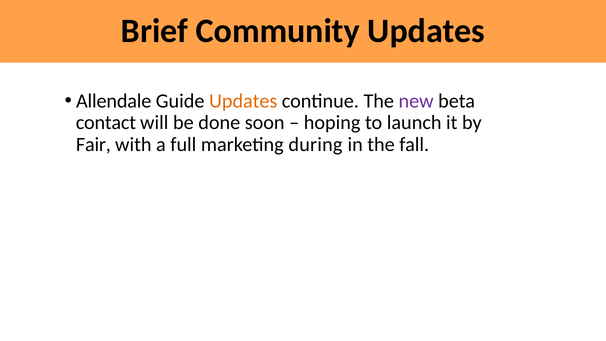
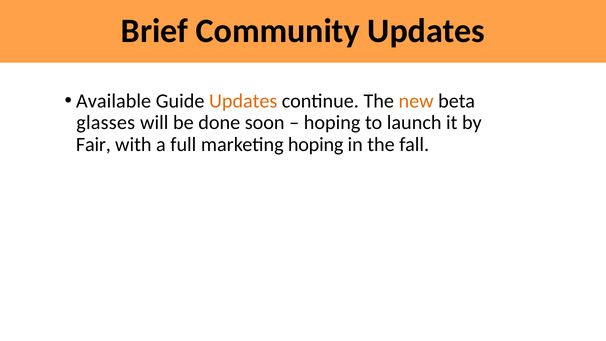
Allendale: Allendale -> Available
new colour: purple -> orange
contact: contact -> glasses
marketing during: during -> hoping
